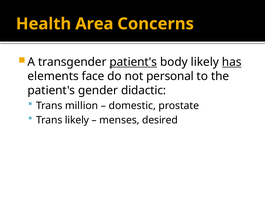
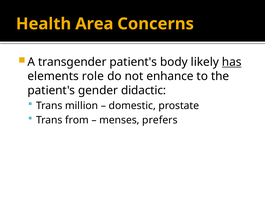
patient's at (133, 62) underline: present -> none
face: face -> role
personal: personal -> enhance
Trans likely: likely -> from
desired: desired -> prefers
